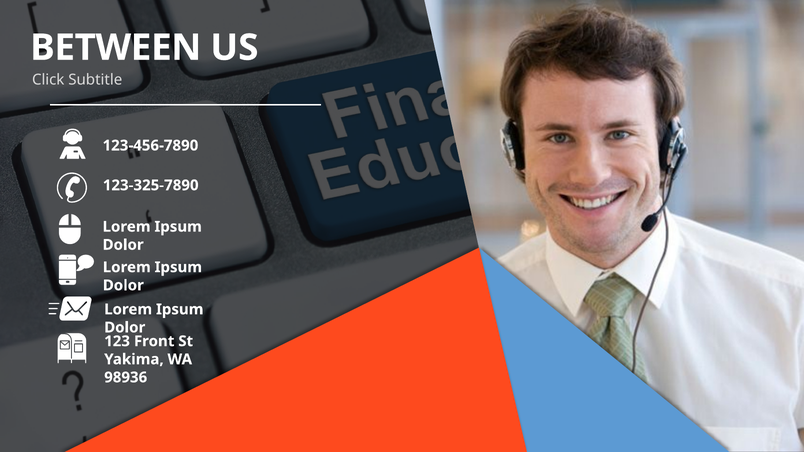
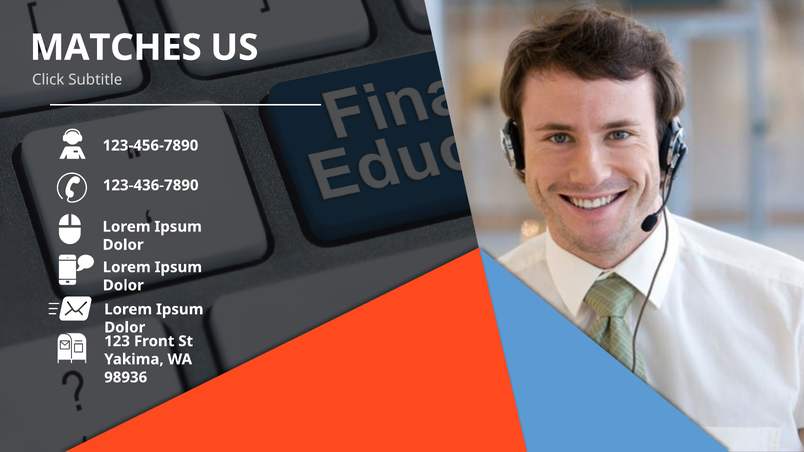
BETWEEN: BETWEEN -> MATCHES
123-325-7890: 123-325-7890 -> 123-436-7890
